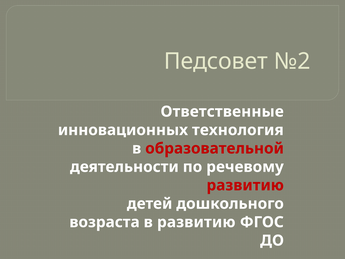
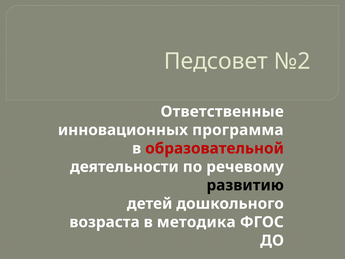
технология: технология -> программа
развитию at (245, 185) colour: red -> black
в развитию: развитию -> методика
